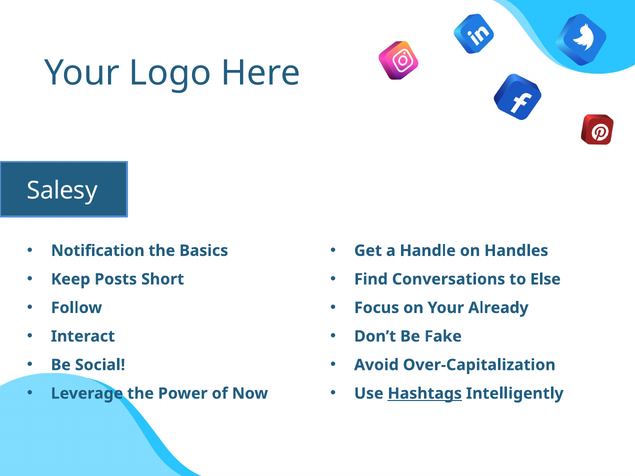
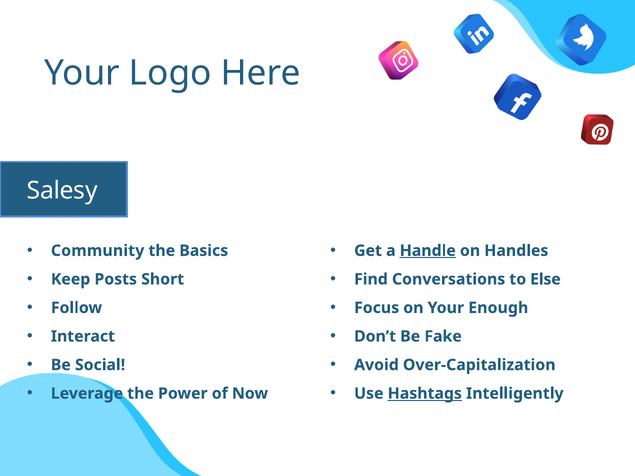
Notification: Notification -> Community
Handle underline: none -> present
Already: Already -> Enough
